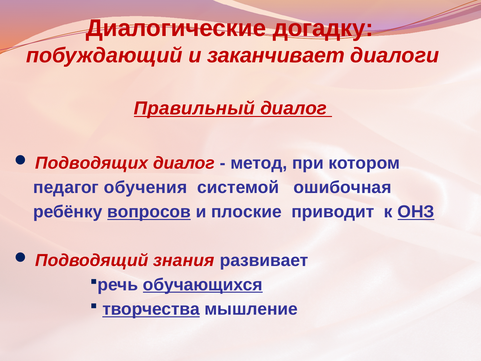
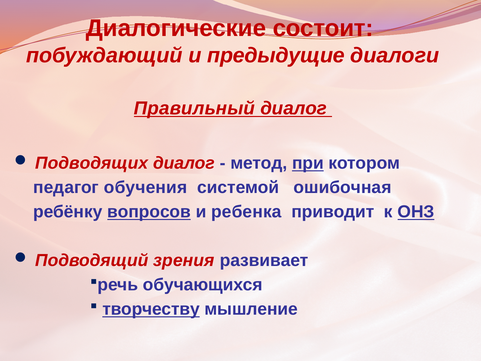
догадку: догадку -> состоит
заканчивает: заканчивает -> предыдущие
при underline: none -> present
плоские: плоские -> ребенка
знания: знания -> зрения
обучающихся underline: present -> none
творчества: творчества -> творчеству
